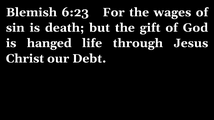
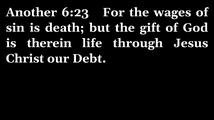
Blemish: Blemish -> Another
hanged: hanged -> therein
